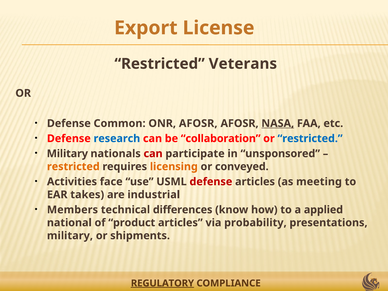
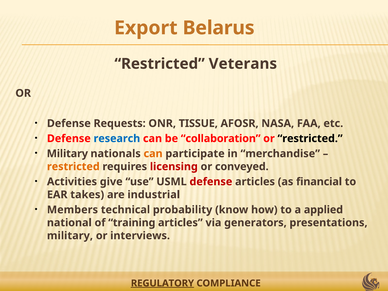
License: License -> Belarus
Common: Common -> Requests
ONR AFOSR: AFOSR -> TISSUE
NASA underline: present -> none
restricted at (310, 139) colour: blue -> black
can at (153, 154) colour: red -> orange
unsponsored: unsponsored -> merchandise
licensing colour: orange -> red
face: face -> give
meeting: meeting -> financial
differences: differences -> probability
product: product -> training
probability: probability -> generators
shipments: shipments -> interviews
